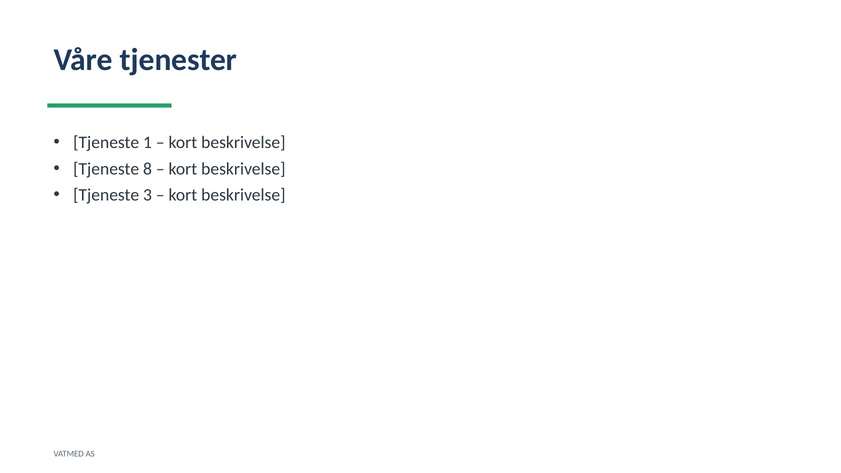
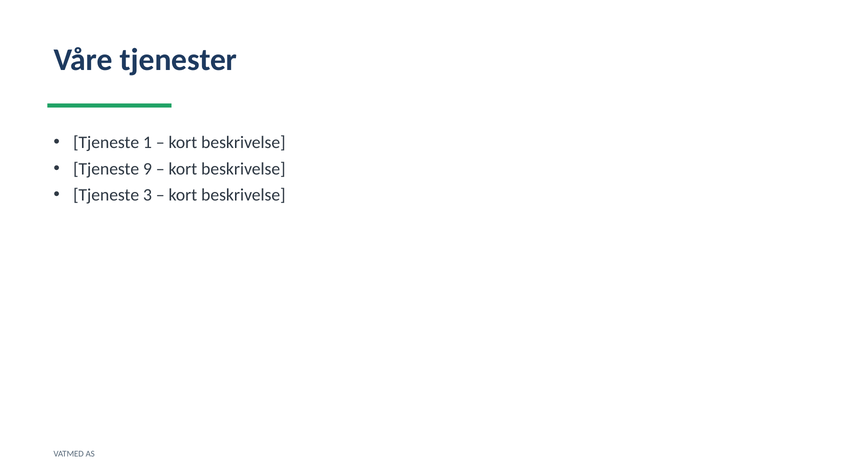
8: 8 -> 9
